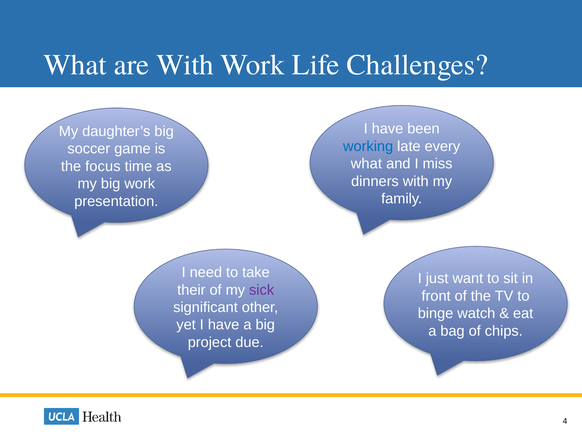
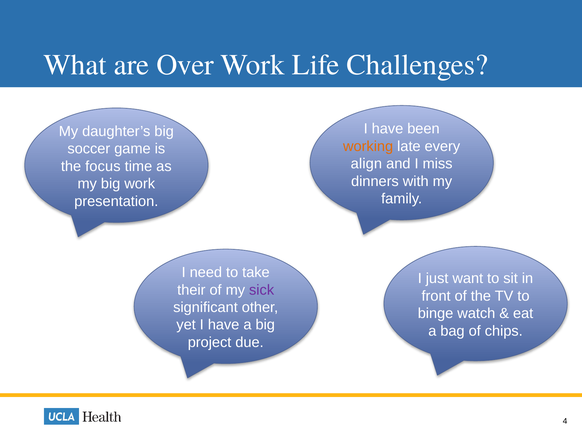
are With: With -> Over
working colour: blue -> orange
what at (366, 164): what -> align
